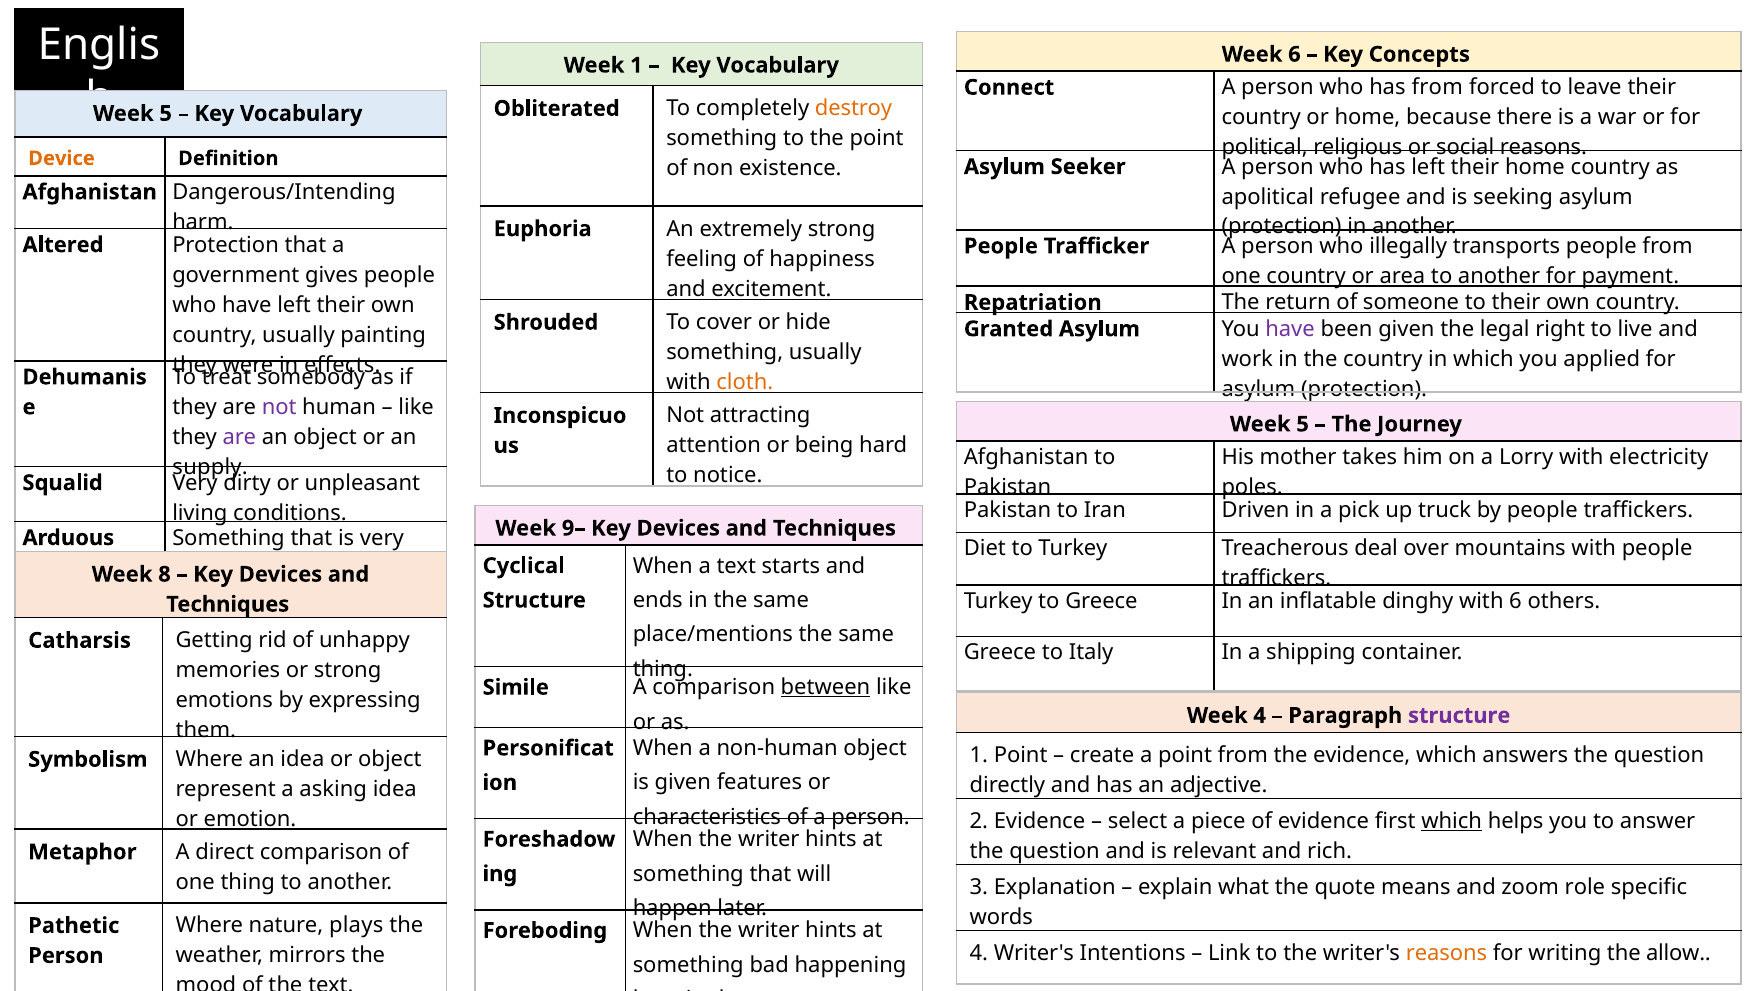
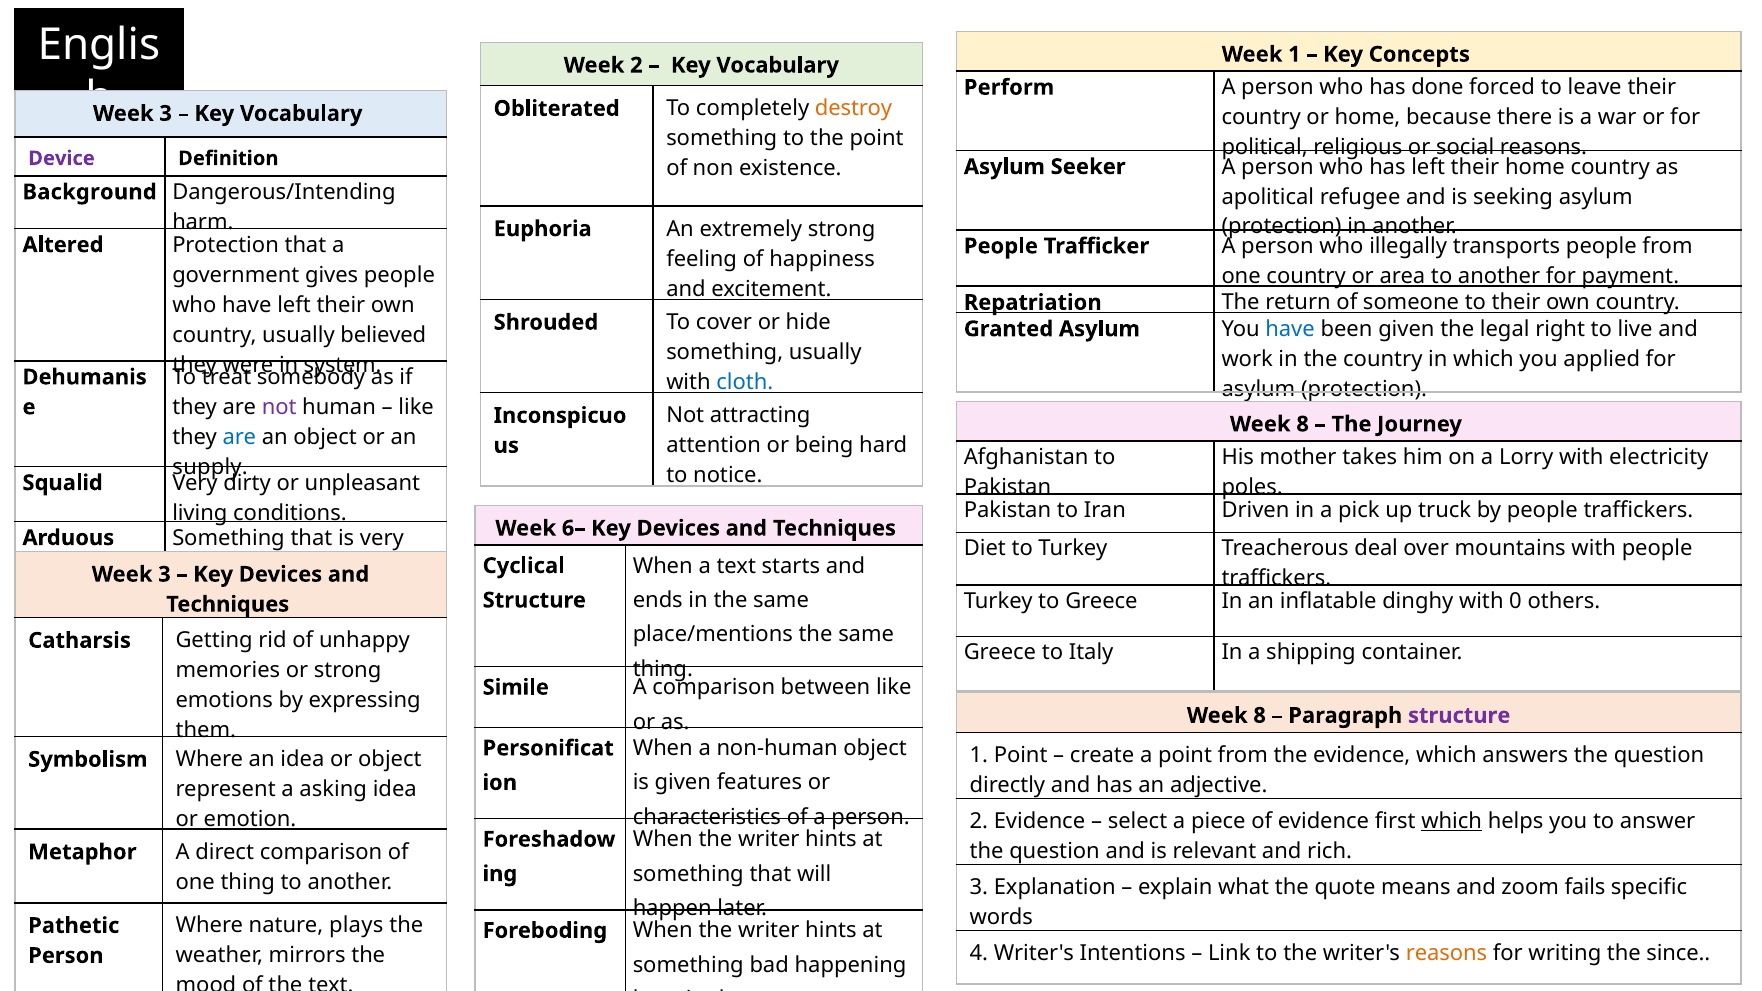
Week 6: 6 -> 1
Week 1: 1 -> 2
Connect: Connect -> Perform
has from: from -> done
5 at (166, 114): 5 -> 3
Device colour: orange -> purple
Afghanistan at (90, 192): Afghanistan -> Background
have at (1290, 329) colour: purple -> blue
painting: painting -> believed
effects: effects -> system
cloth colour: orange -> blue
5 at (1303, 424): 5 -> 8
are at (239, 437) colour: purple -> blue
9–: 9– -> 6–
8 at (164, 574): 8 -> 3
with 6: 6 -> 0
between underline: present -> none
4 at (1260, 716): 4 -> 8
role: role -> fails
allow: allow -> since
